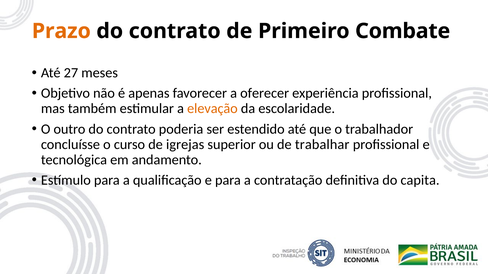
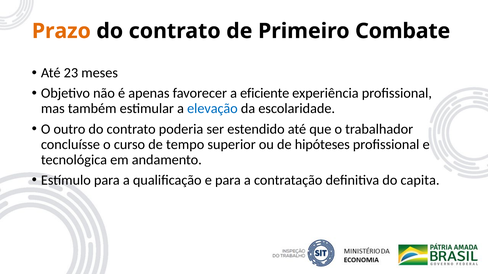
27: 27 -> 23
oferecer: oferecer -> eficiente
elevação colour: orange -> blue
igrejas: igrejas -> tempo
trabalhar: trabalhar -> hipóteses
